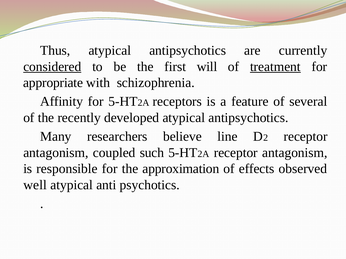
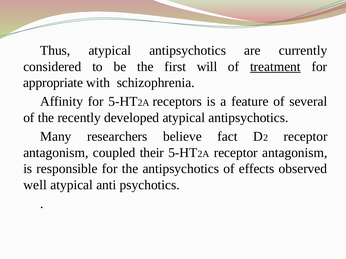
considered underline: present -> none
line: line -> fact
such: such -> their
the approximation: approximation -> antipsychotics
